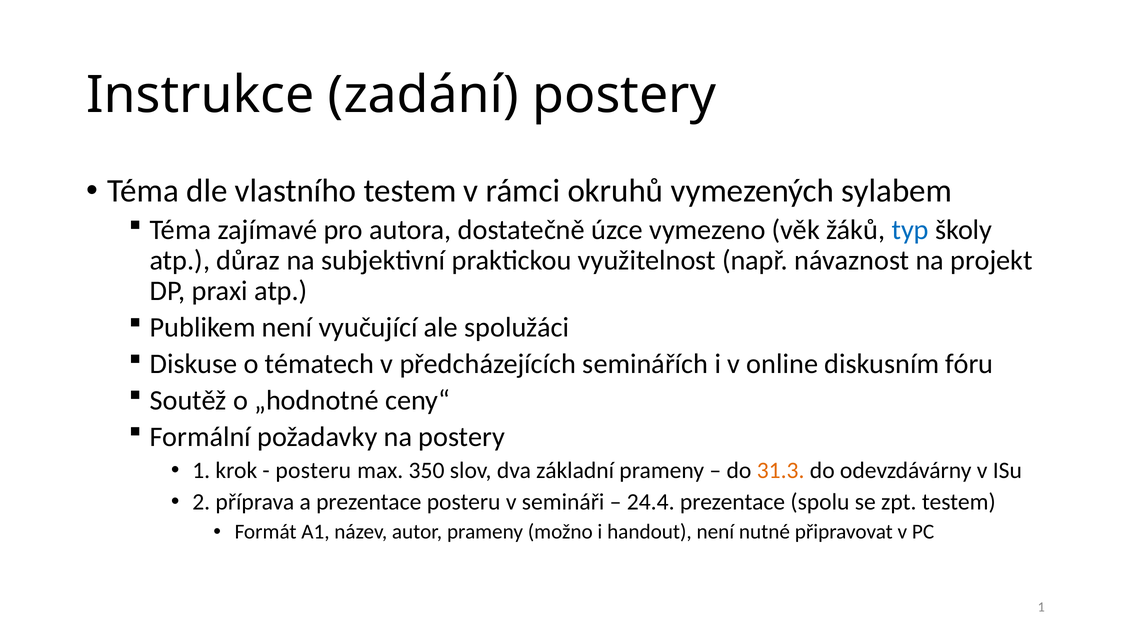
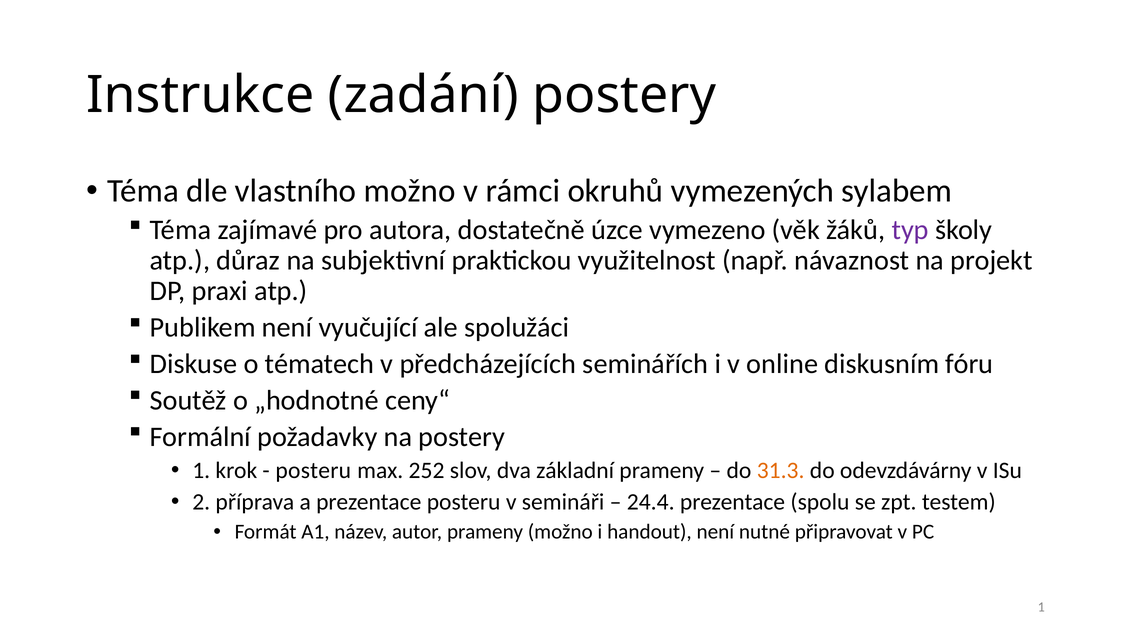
vlastního testem: testem -> možno
typ colour: blue -> purple
350: 350 -> 252
